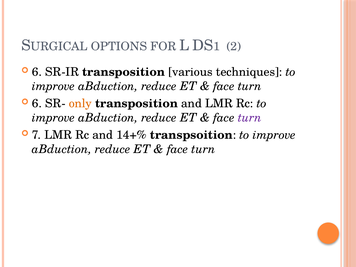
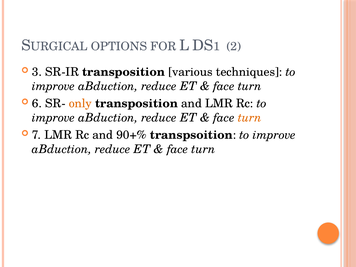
6 at (37, 72): 6 -> 3
turn at (250, 118) colour: purple -> orange
14+%: 14+% -> 90+%
